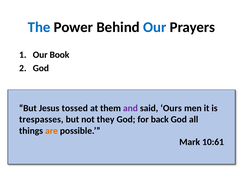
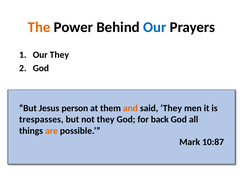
The colour: blue -> orange
Our Book: Book -> They
tossed: tossed -> person
and colour: purple -> orange
said Ours: Ours -> They
10:61: 10:61 -> 10:87
